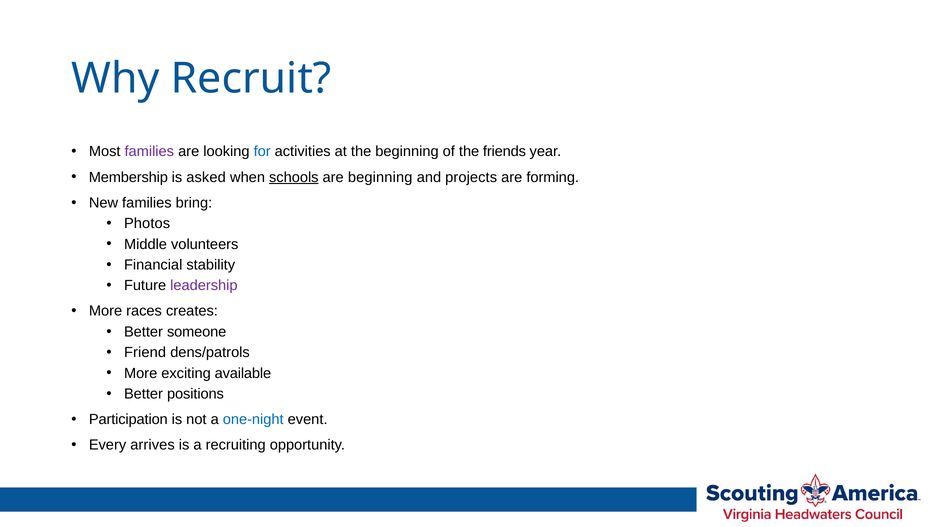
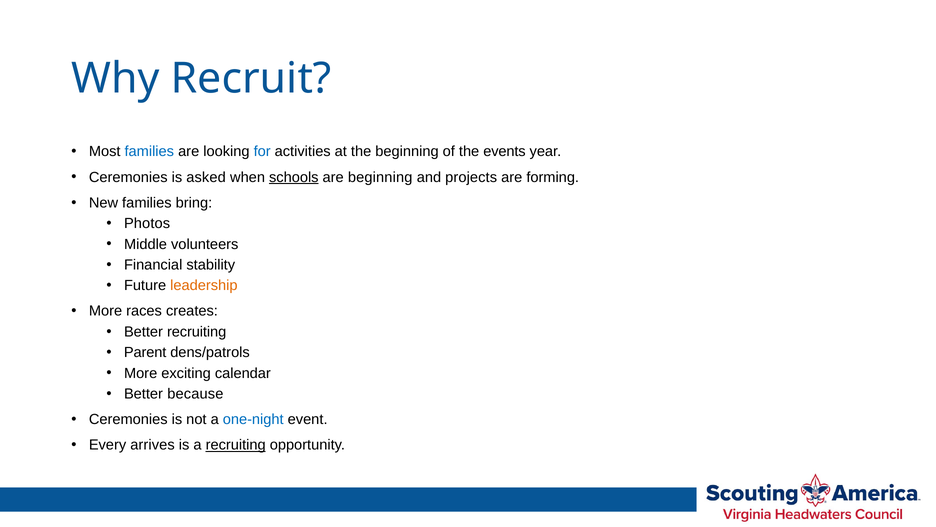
families at (149, 151) colour: purple -> blue
friends: friends -> events
Membership at (128, 177): Membership -> Ceremonies
leadership colour: purple -> orange
Better someone: someone -> recruiting
Friend: Friend -> Parent
available: available -> calendar
positions: positions -> because
Participation at (128, 419): Participation -> Ceremonies
recruiting at (236, 445) underline: none -> present
